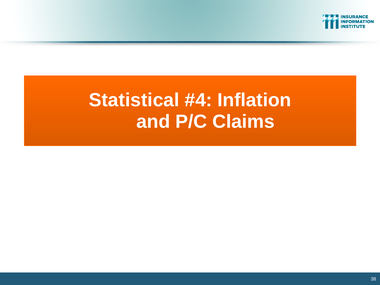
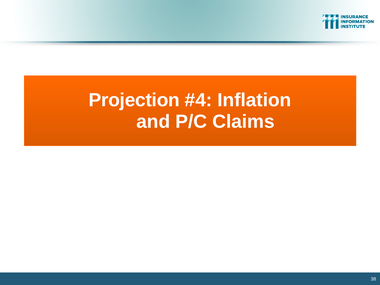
Statistical: Statistical -> Projection
